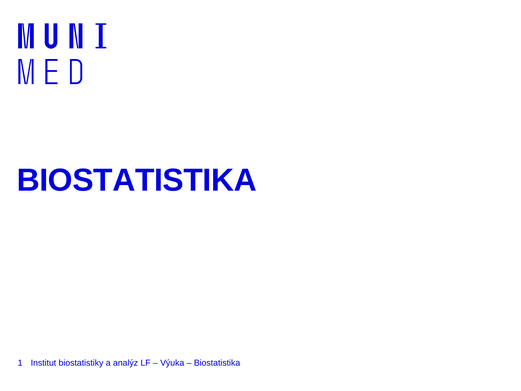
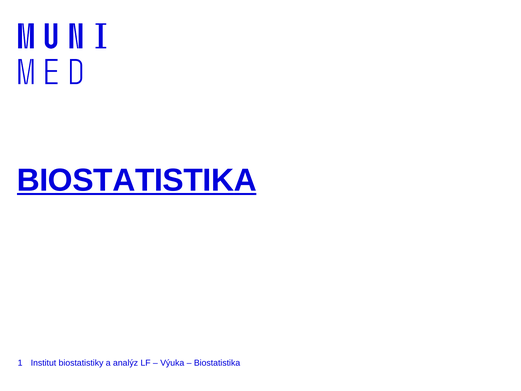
BIOSTATISTIKA at (137, 180) underline: none -> present
